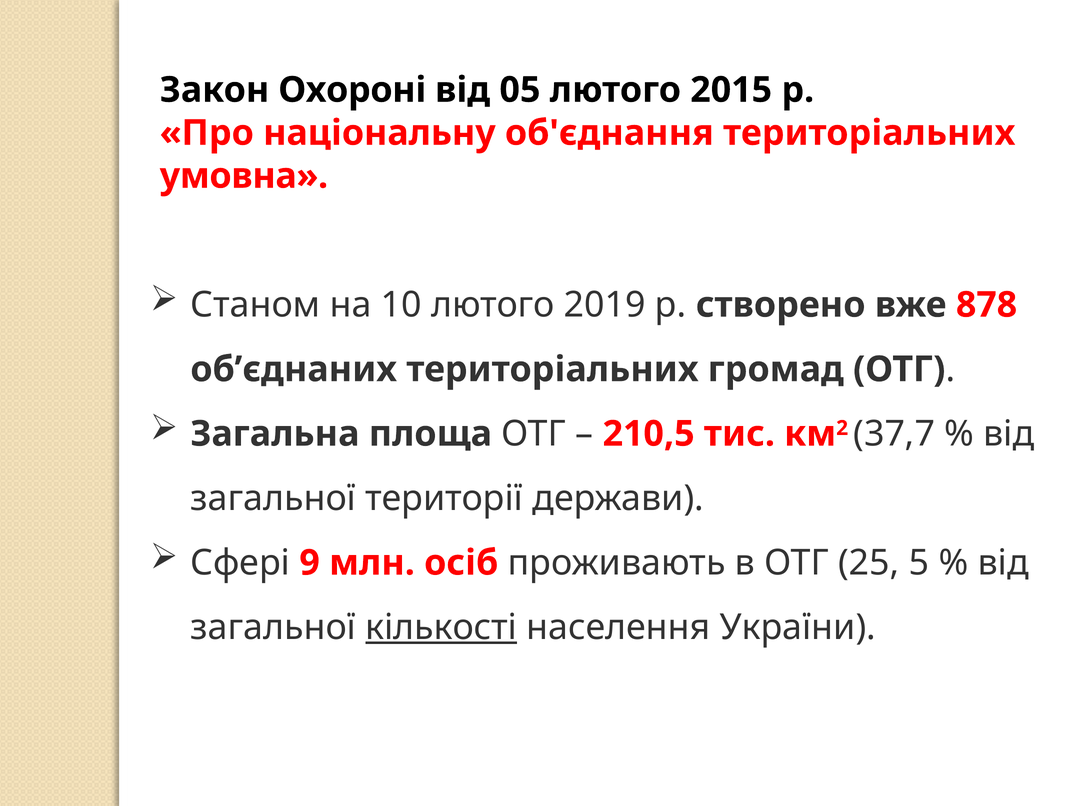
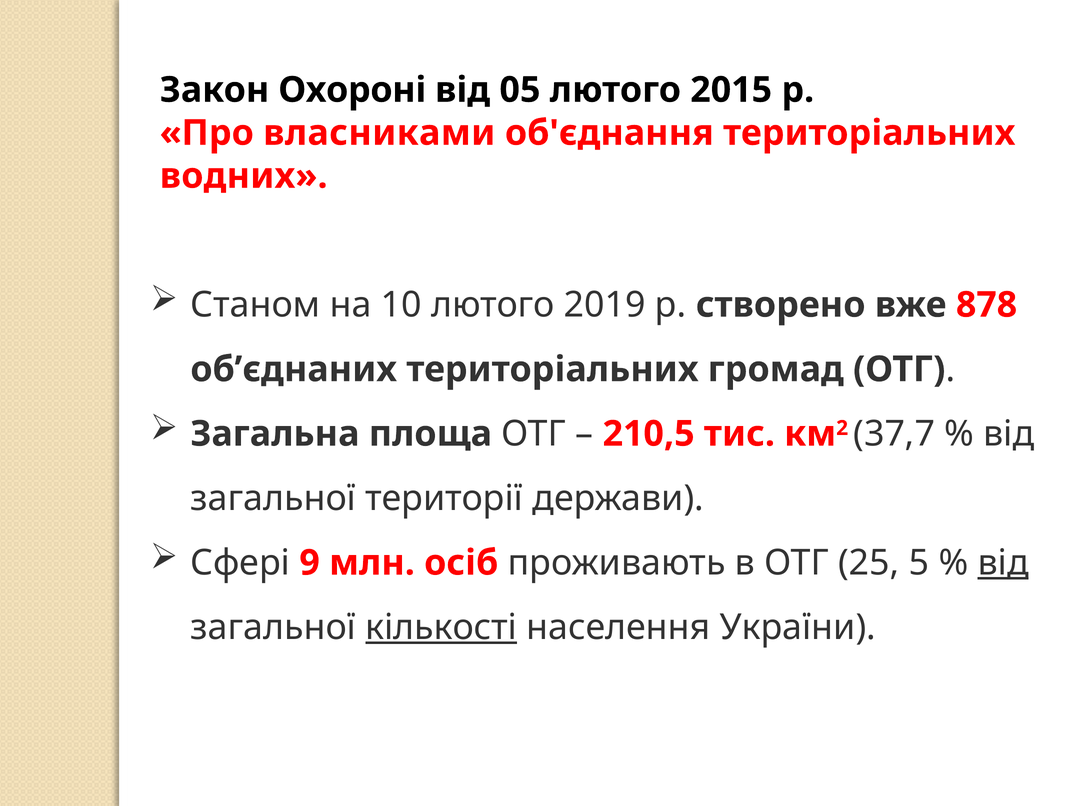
національну: національну -> власниками
умовна: умовна -> водних
від at (1003, 562) underline: none -> present
